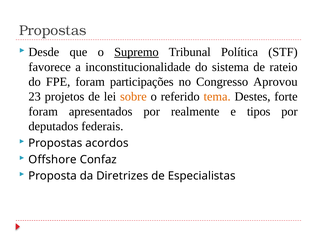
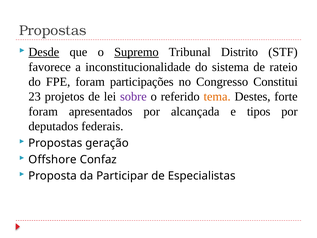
Desde underline: none -> present
Política: Política -> Distrito
Aprovou: Aprovou -> Constitui
sobre colour: orange -> purple
realmente: realmente -> alcançada
acordos: acordos -> geração
Diretrizes: Diretrizes -> Participar
